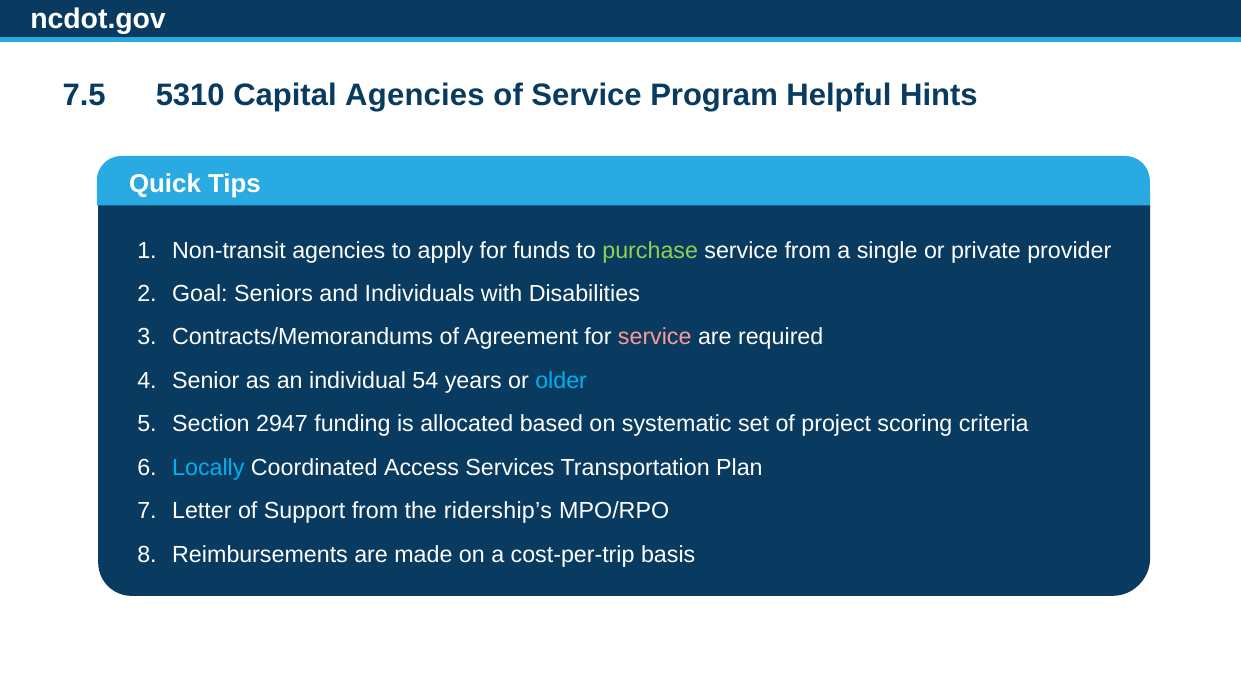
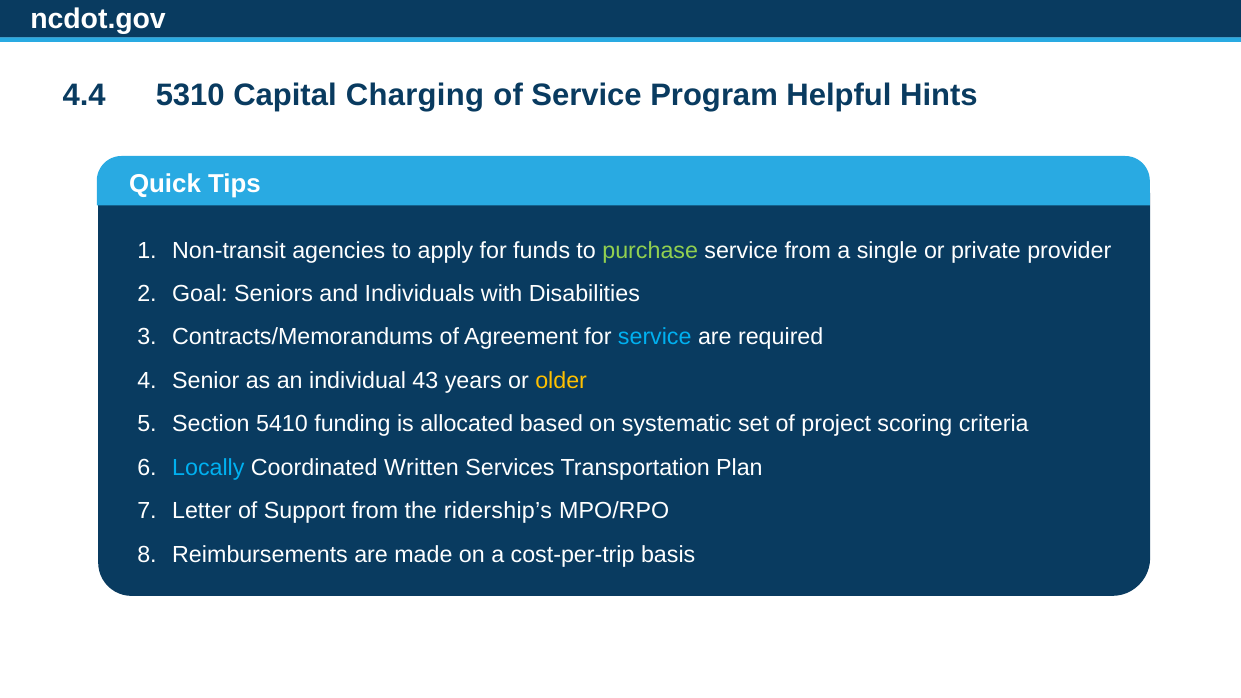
7.5: 7.5 -> 4.4
Capital Agencies: Agencies -> Charging
service at (655, 337) colour: pink -> light blue
54: 54 -> 43
older colour: light blue -> yellow
2947: 2947 -> 5410
Access: Access -> Written
